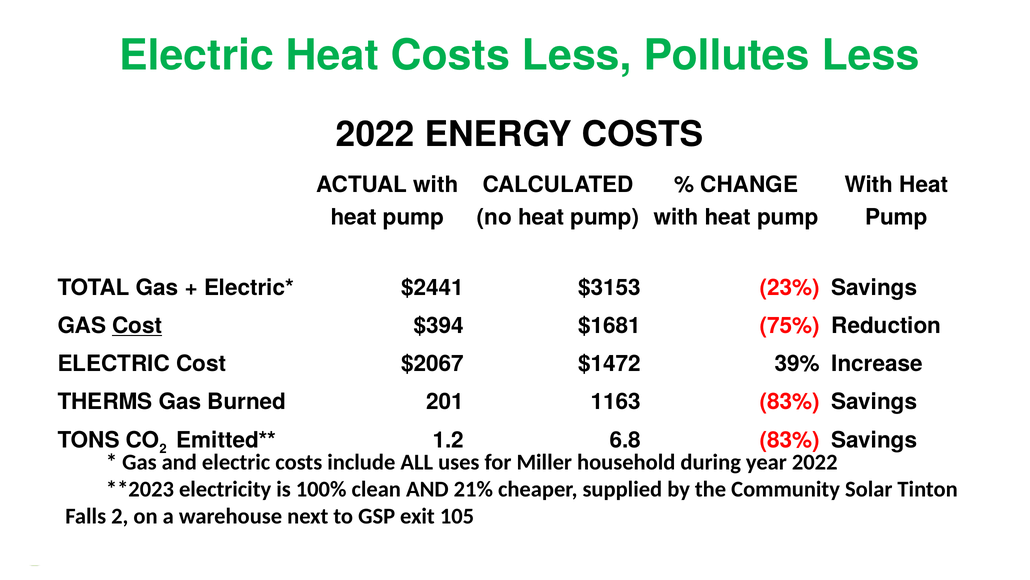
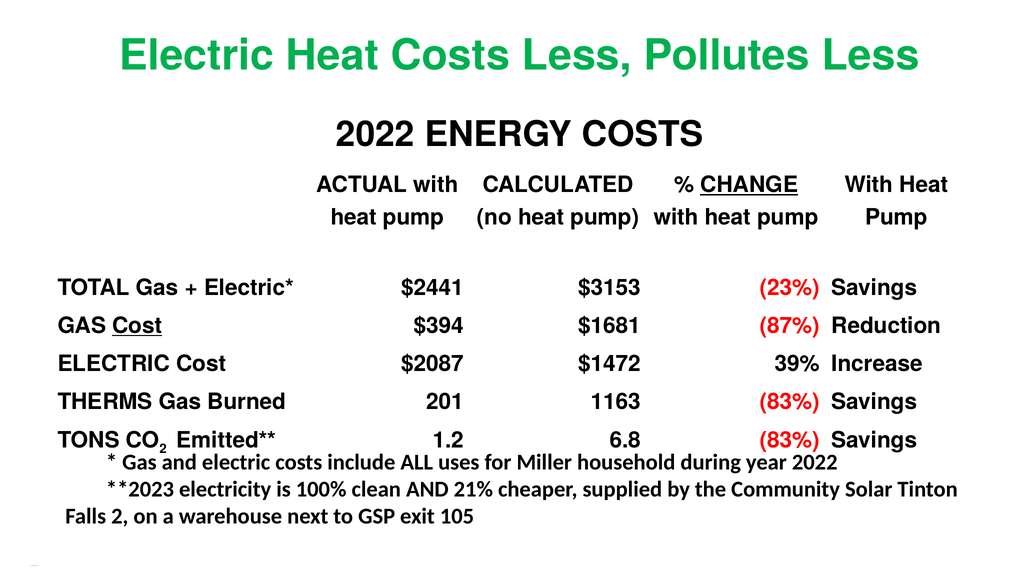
CHANGE underline: none -> present
75%: 75% -> 87%
$2067: $2067 -> $2087
